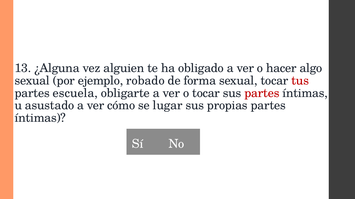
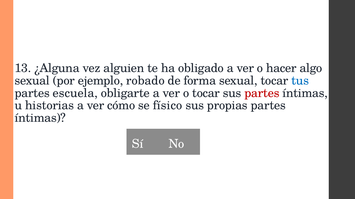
tus colour: red -> blue
asustado: asustado -> historias
lugar: lugar -> físico
